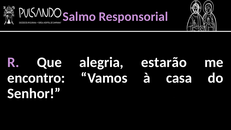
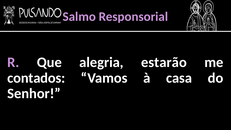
encontro: encontro -> contados
